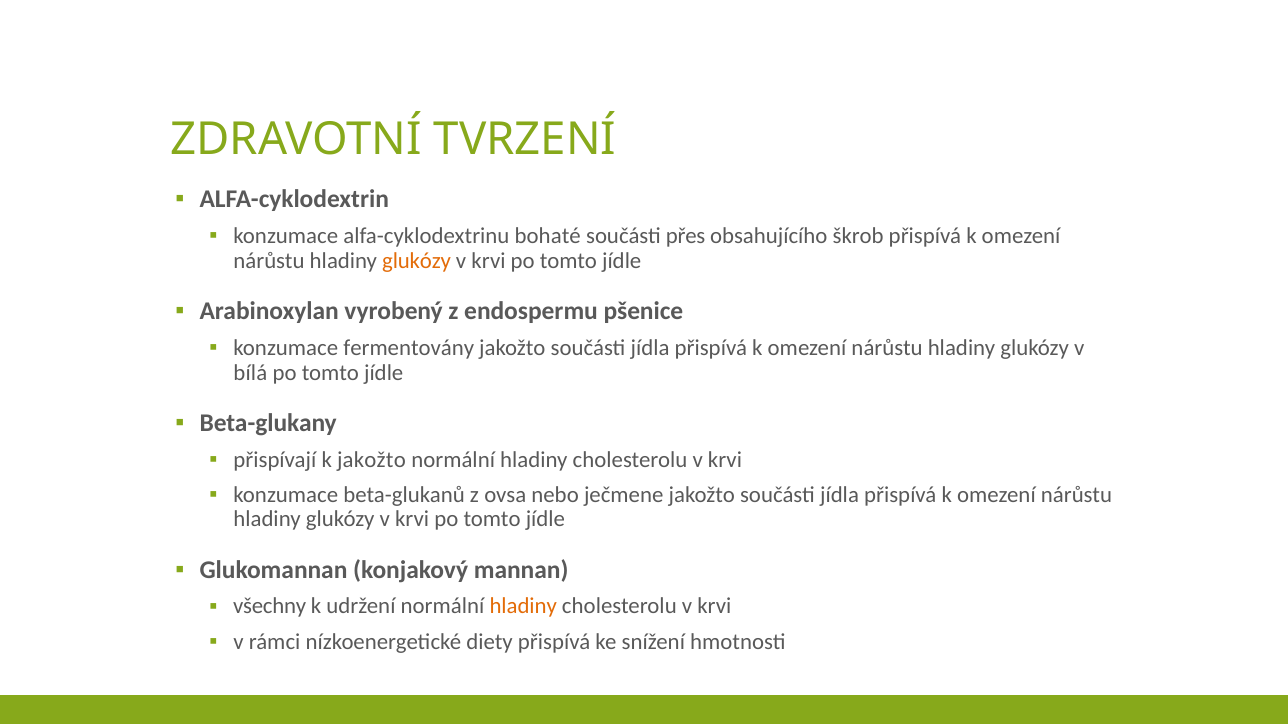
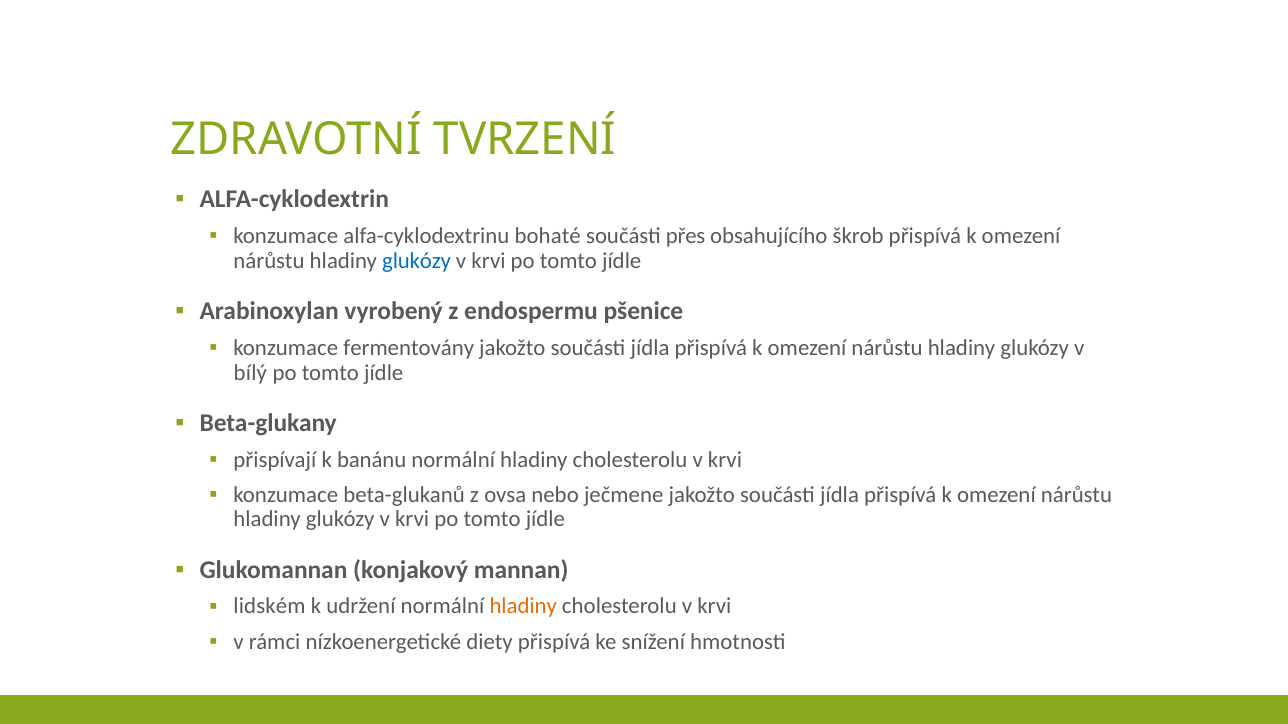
glukózy at (417, 261) colour: orange -> blue
bílá: bílá -> bílý
k jakožto: jakožto -> banánu
všechny: všechny -> lidském
